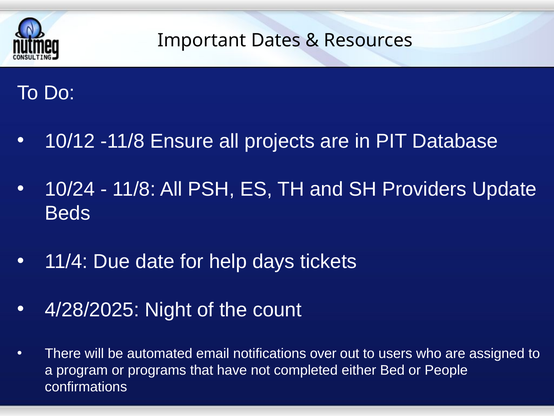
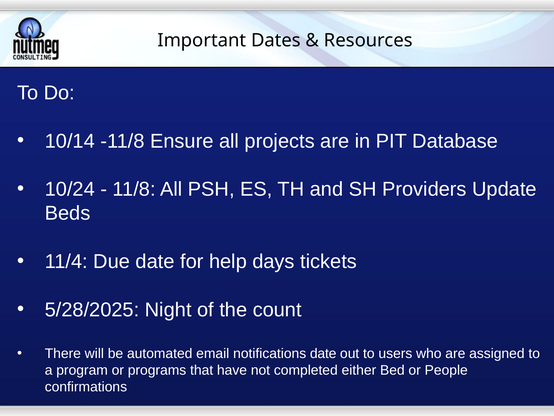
10/12: 10/12 -> 10/14
4/28/2025: 4/28/2025 -> 5/28/2025
notifications over: over -> date
